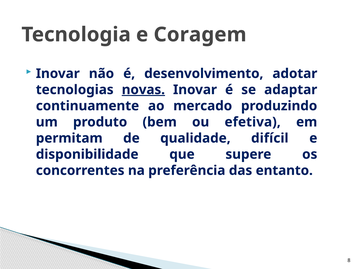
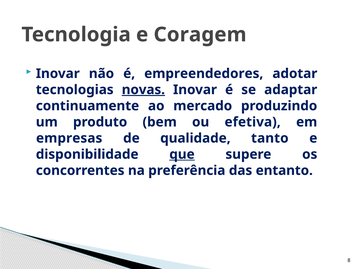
desenvolvimento: desenvolvimento -> empreendedores
permitam: permitam -> empresas
difícil: difícil -> tanto
que underline: none -> present
